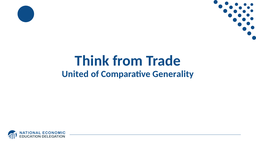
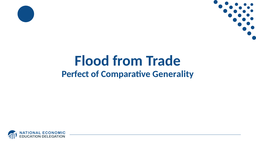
Think: Think -> Flood
United: United -> Perfect
